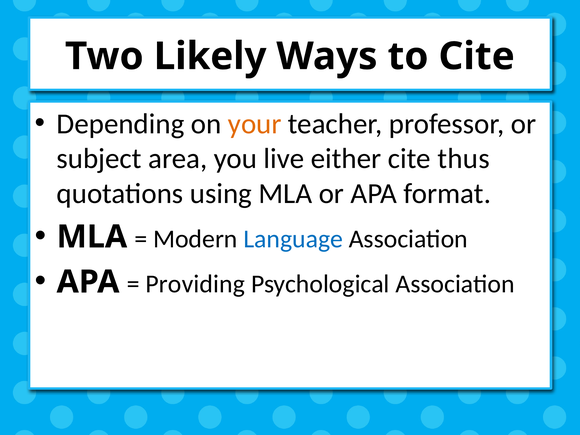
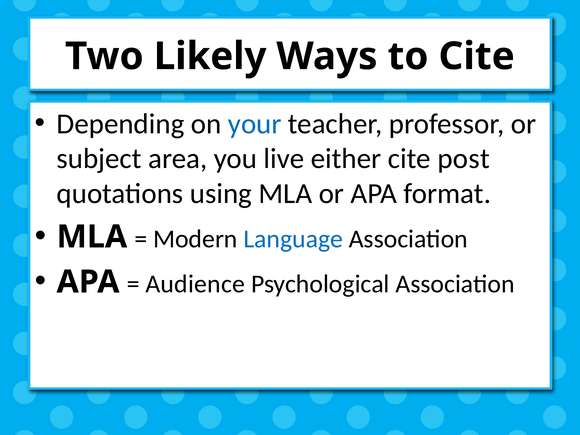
your colour: orange -> blue
thus: thus -> post
Providing: Providing -> Audience
